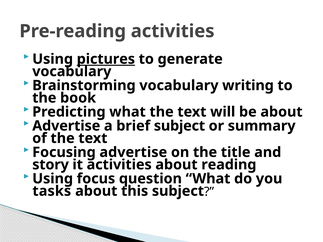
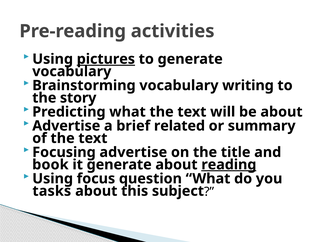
book: book -> story
brief subject: subject -> related
story: story -> book
it activities: activities -> generate
reading underline: none -> present
